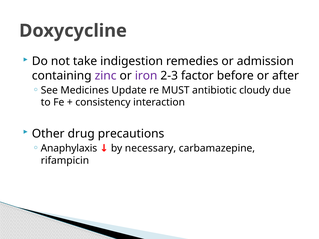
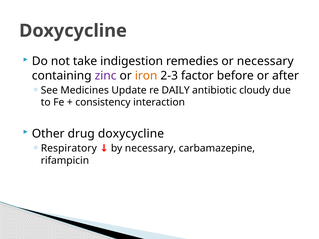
or admission: admission -> necessary
iron colour: purple -> orange
MUST: MUST -> DAILY
drug precautions: precautions -> doxycycline
Anaphylaxis: Anaphylaxis -> Respiratory
